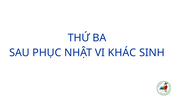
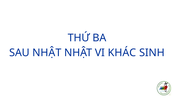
SAU PHỤC: PHỤC -> NHẬT
